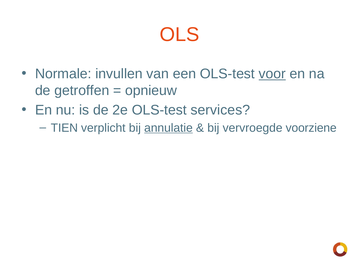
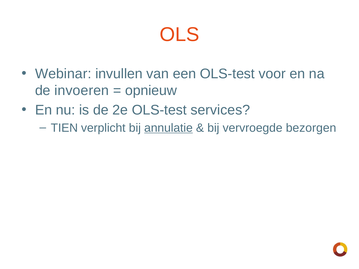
Normale: Normale -> Webinar
voor underline: present -> none
getroffen: getroffen -> invoeren
voorziene: voorziene -> bezorgen
